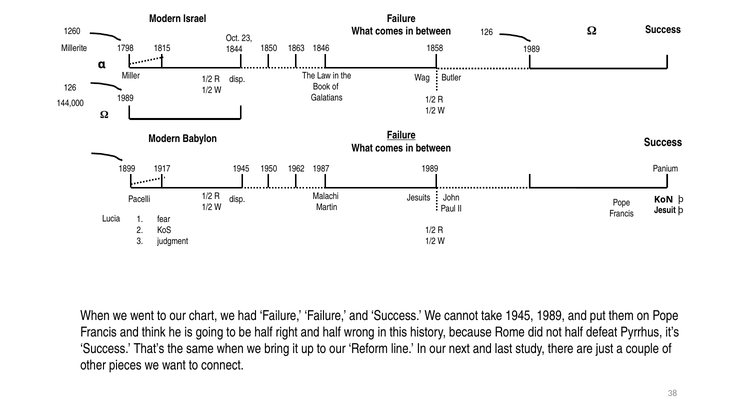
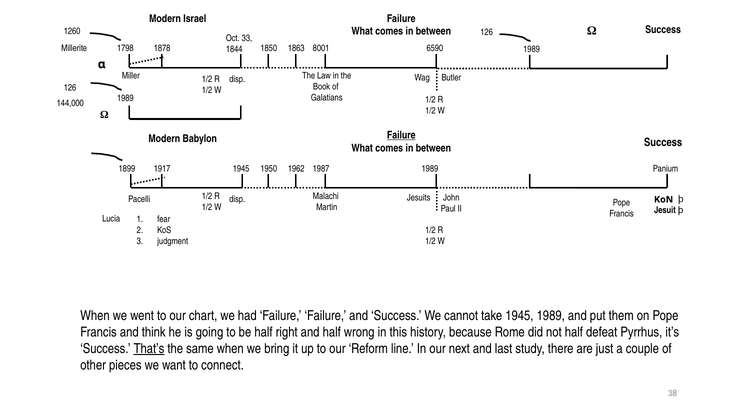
23: 23 -> 33
1815: 1815 -> 1878
1846: 1846 -> 8001
1858: 1858 -> 6590
That’s underline: none -> present
